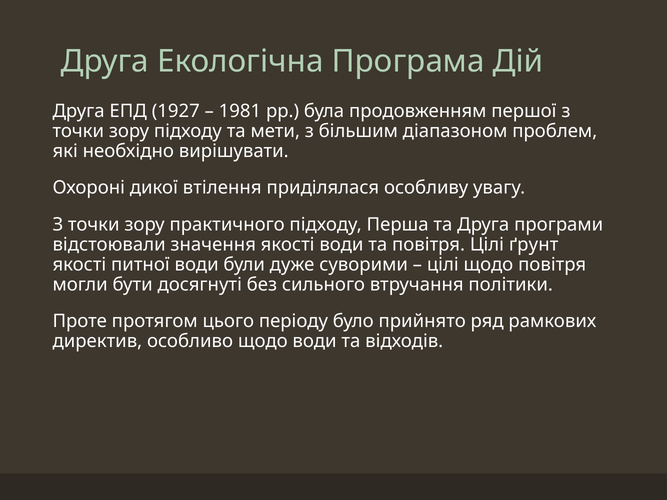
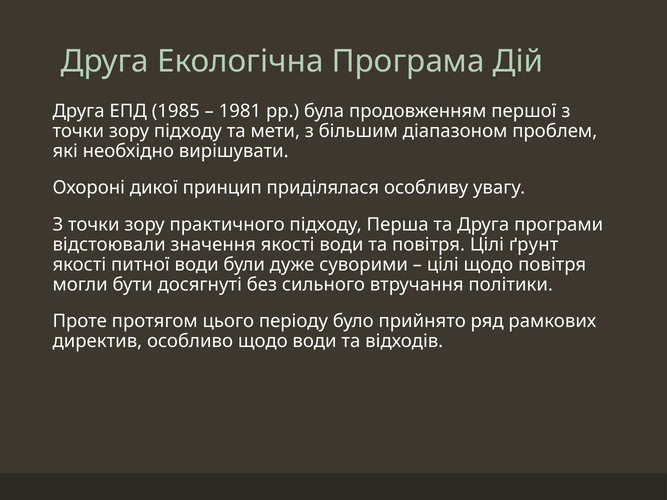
1927: 1927 -> 1985
втілення: втілення -> принцип
